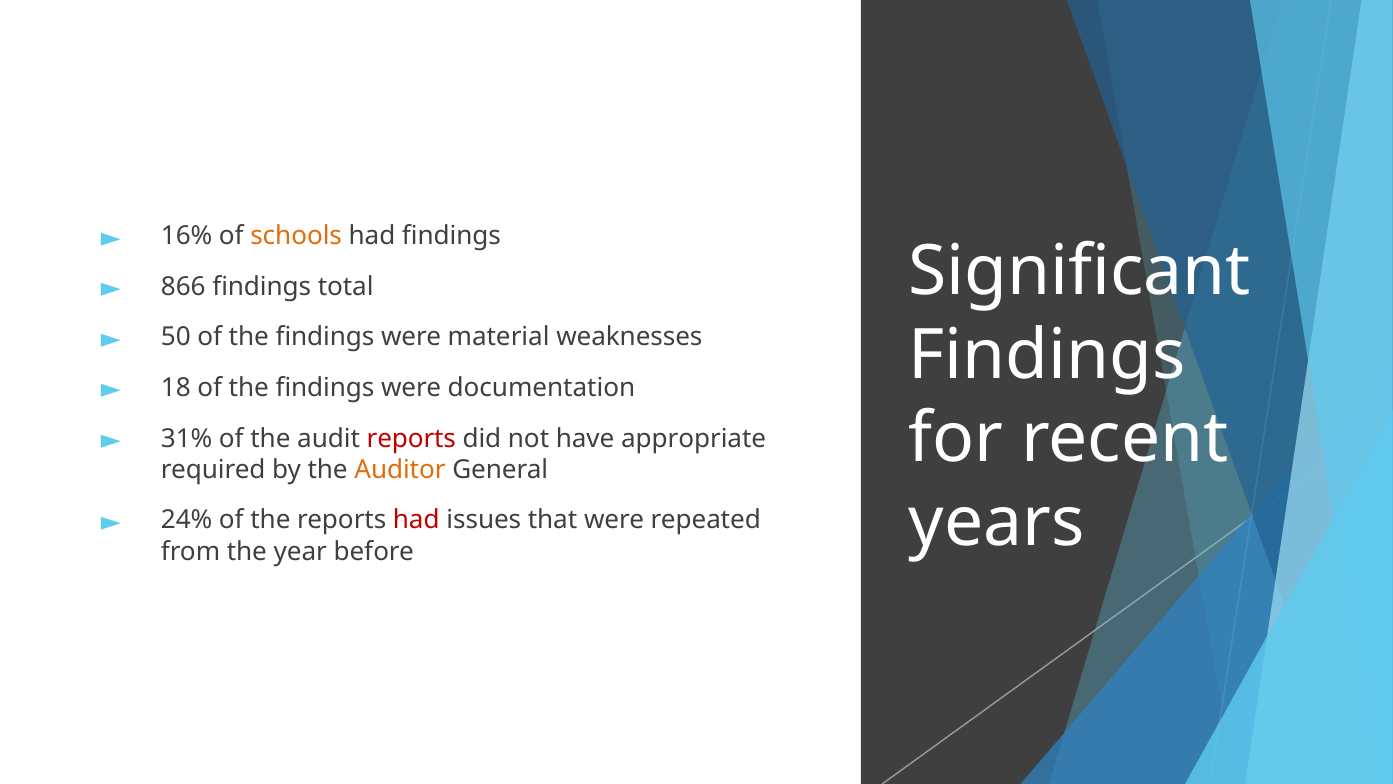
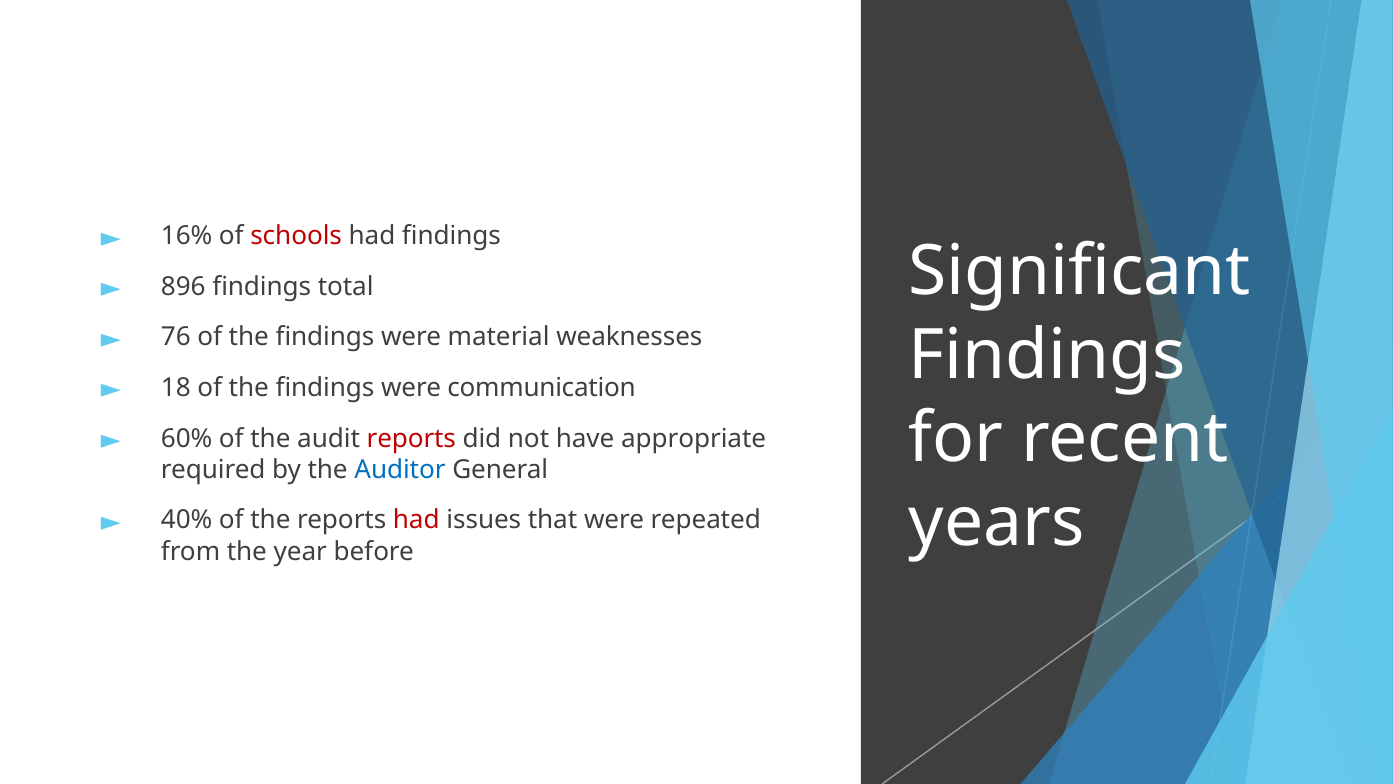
schools colour: orange -> red
866: 866 -> 896
50: 50 -> 76
documentation: documentation -> communication
31%: 31% -> 60%
Auditor colour: orange -> blue
24%: 24% -> 40%
